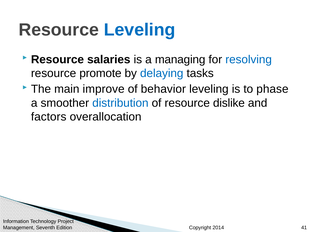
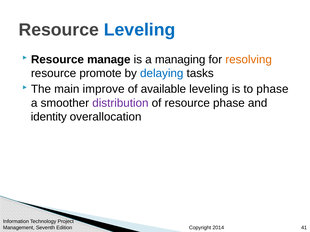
salaries: salaries -> manage
resolving colour: blue -> orange
behavior: behavior -> available
distribution colour: blue -> purple
resource dislike: dislike -> phase
factors: factors -> identity
